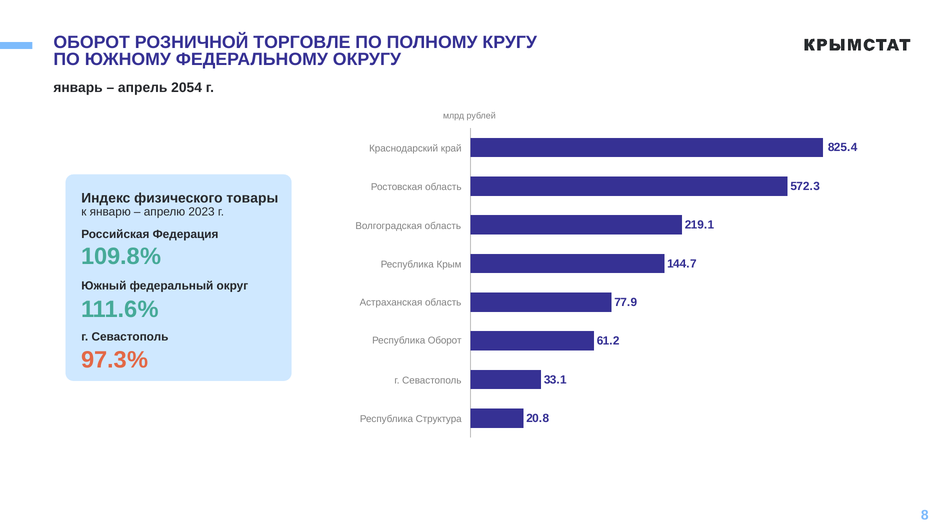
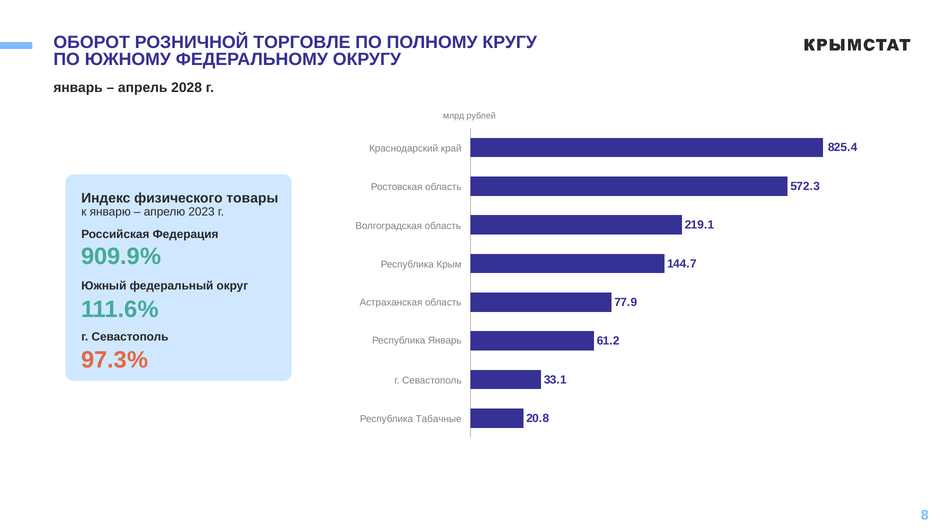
2054: 2054 -> 2028
109.8%: 109.8% -> 909.9%
Республика Оборот: Оборот -> Январь
Структура: Структура -> Табачные
